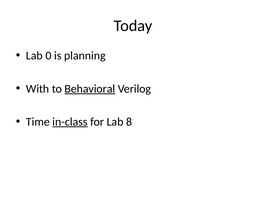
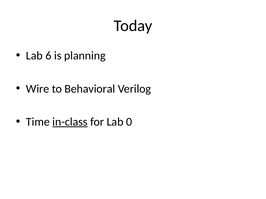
0: 0 -> 6
With: With -> Wire
Behavioral underline: present -> none
8: 8 -> 0
